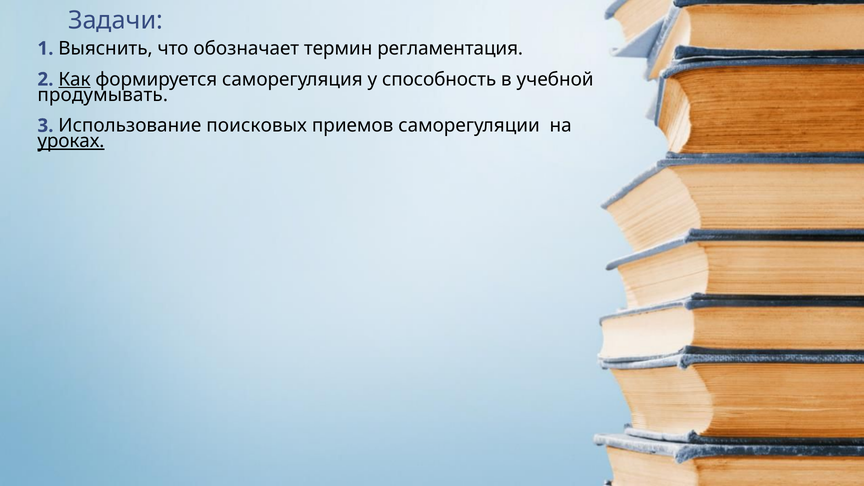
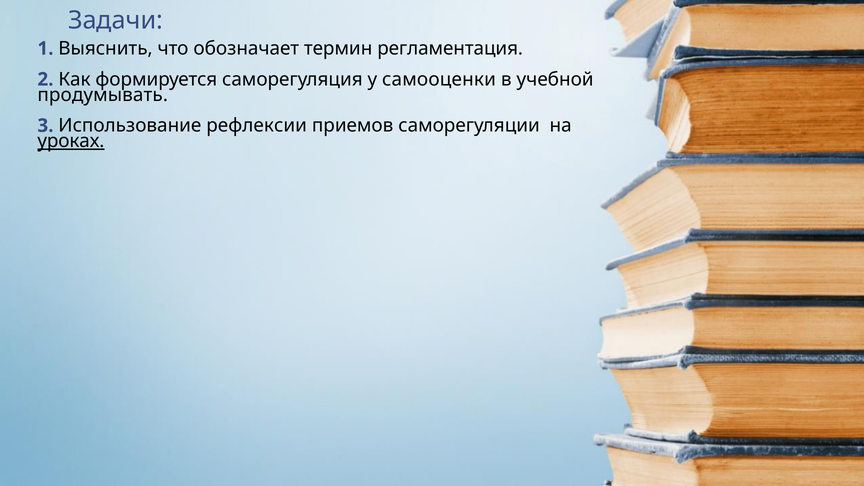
Как underline: present -> none
способность: способность -> самооценки
поисковых: поисковых -> рефлексии
